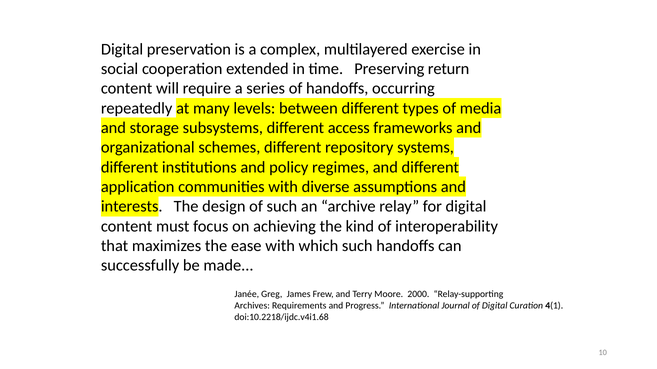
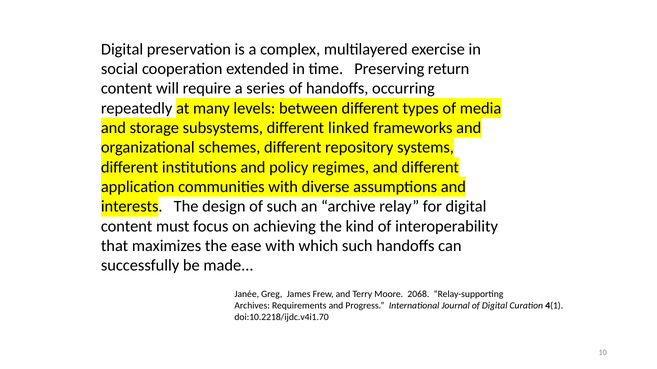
access: access -> linked
2000: 2000 -> 2068
doi:10.2218/ijdc.v4i1.68: doi:10.2218/ijdc.v4i1.68 -> doi:10.2218/ijdc.v4i1.70
